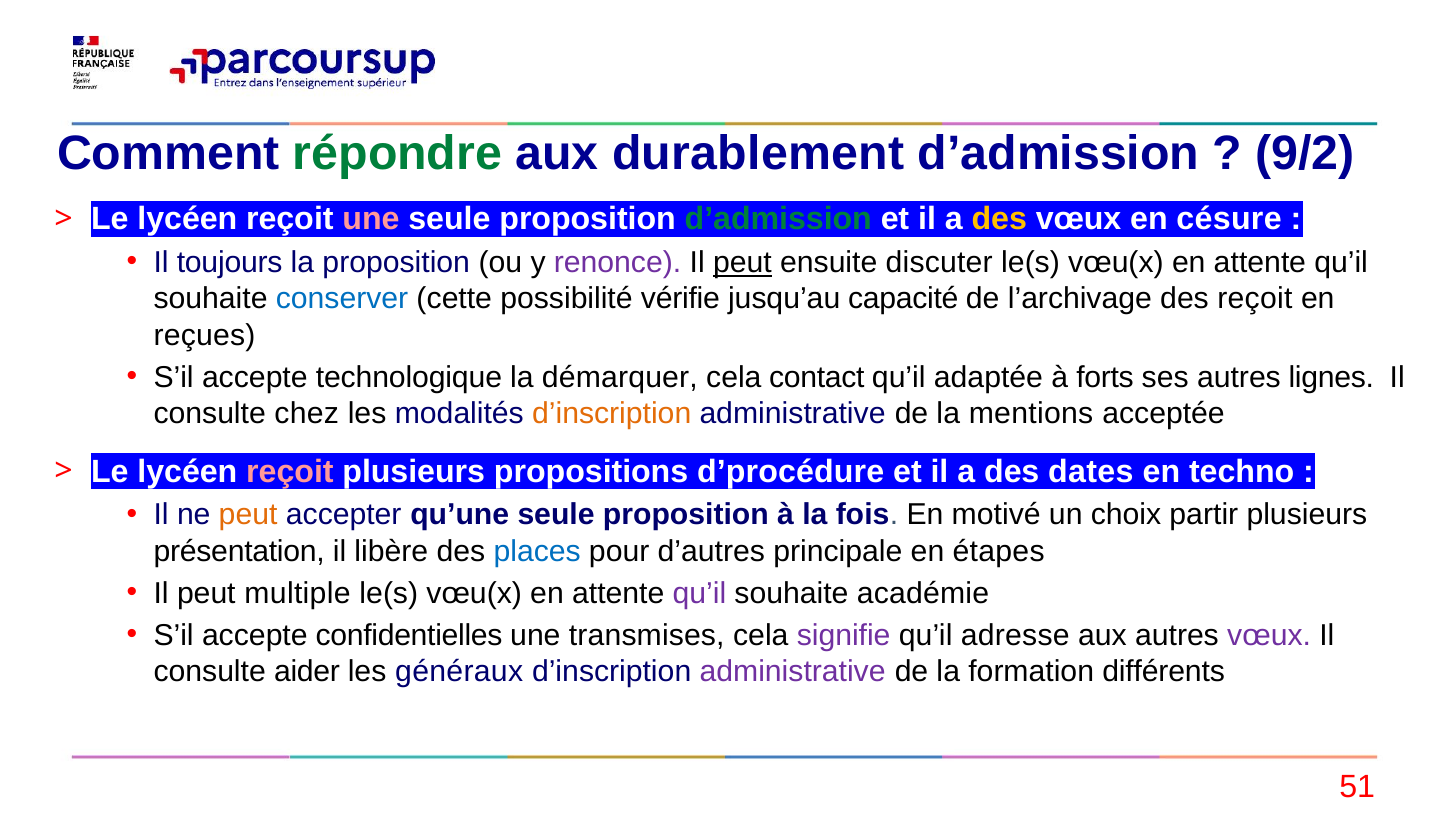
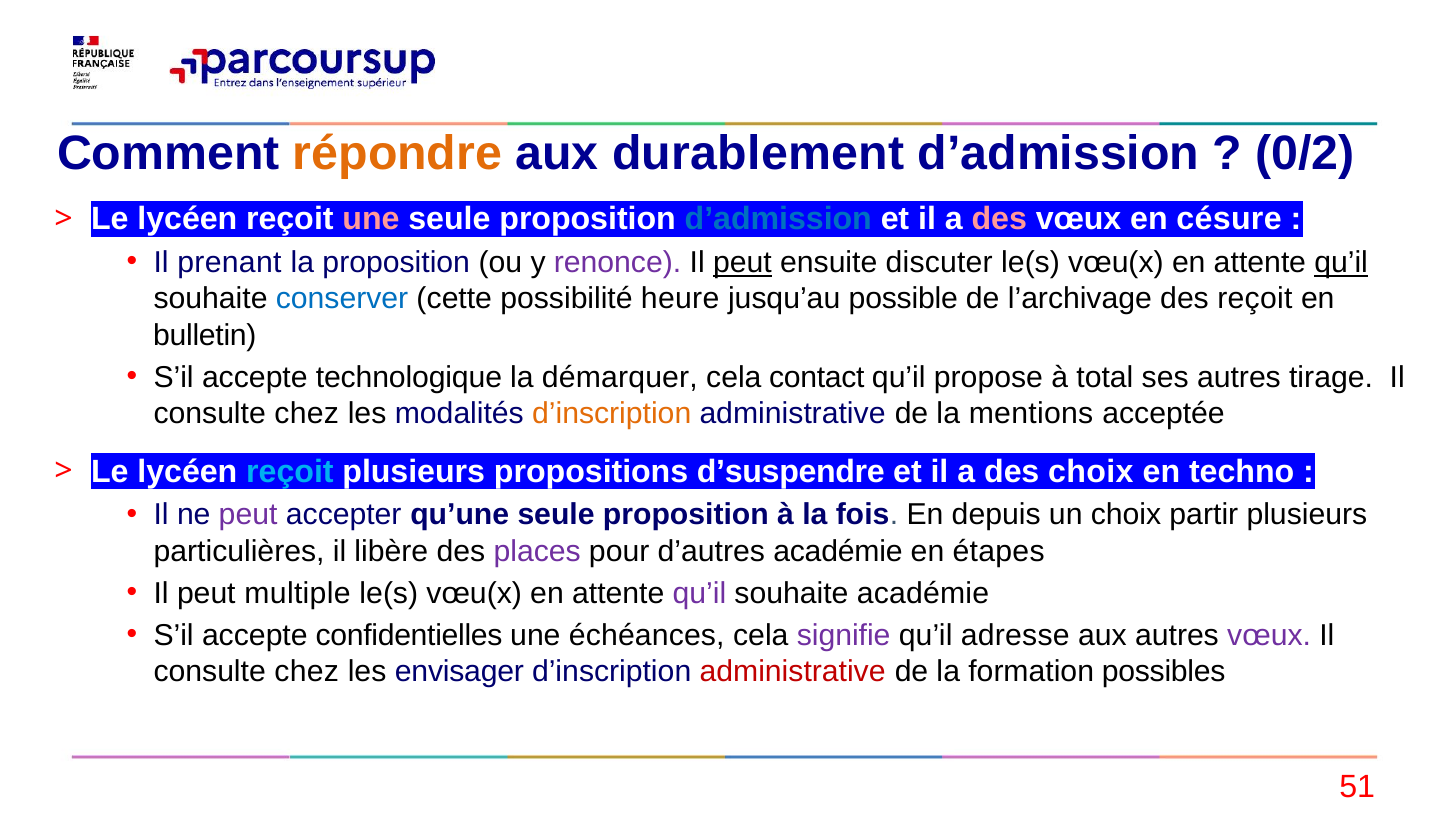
répondre colour: green -> orange
9/2: 9/2 -> 0/2
d’admission at (778, 219) colour: green -> blue
des at (999, 219) colour: yellow -> pink
toujours: toujours -> prenant
qu’il at (1341, 263) underline: none -> present
vérifie: vérifie -> heure
capacité: capacité -> possible
reçues: reçues -> bulletin
adaptée: adaptée -> propose
forts: forts -> total
lignes: lignes -> tirage
reçoit at (290, 472) colour: pink -> light blue
d’procédure: d’procédure -> d’suspendre
des dates: dates -> choix
peut at (248, 515) colour: orange -> purple
motivé: motivé -> depuis
présentation: présentation -> particulières
places colour: blue -> purple
d’autres principale: principale -> académie
transmises: transmises -> échéances
aider at (307, 672): aider -> chez
généraux: généraux -> envisager
administrative at (793, 672) colour: purple -> red
différents: différents -> possibles
